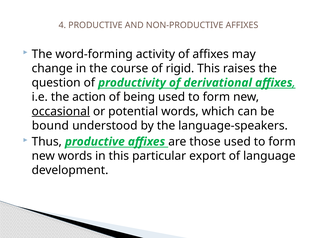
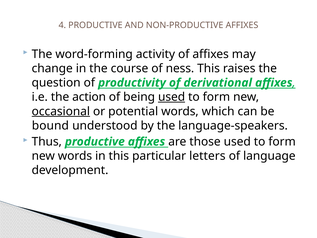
rigid: rigid -> ness
used at (172, 97) underline: none -> present
export: export -> letters
